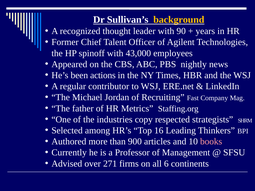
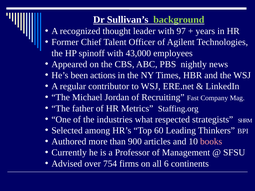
background colour: yellow -> light green
90: 90 -> 97
copy: copy -> what
16: 16 -> 60
271: 271 -> 754
